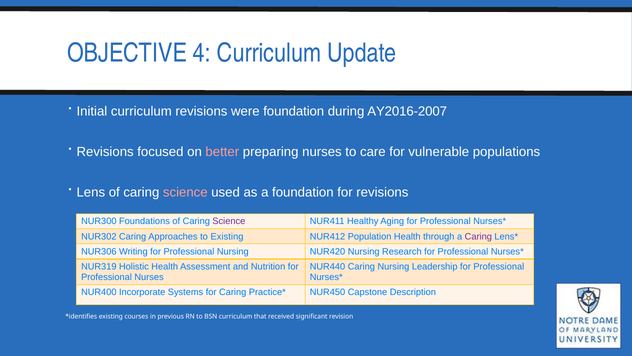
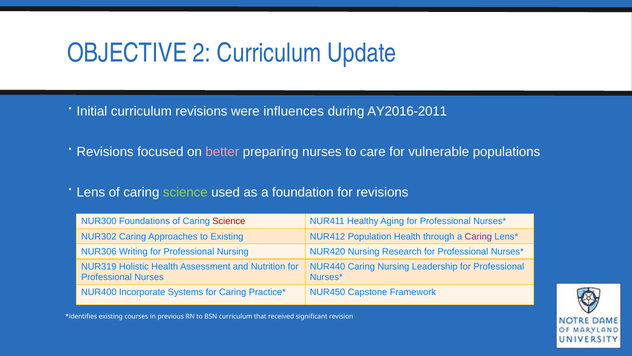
4: 4 -> 2
were foundation: foundation -> influences
AY2016-2007: AY2016-2007 -> AY2016-2011
science at (185, 192) colour: pink -> light green
Science at (229, 221) colour: purple -> red
Description: Description -> Framework
